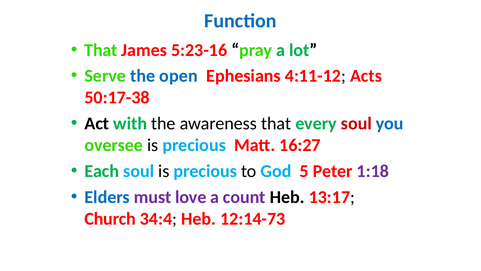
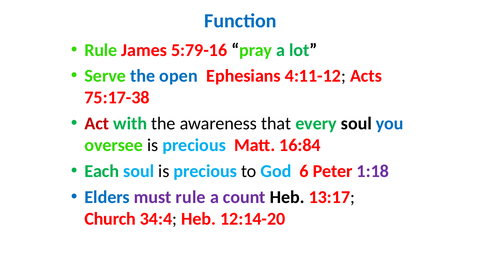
That at (101, 50): That -> Rule
5:23-16: 5:23-16 -> 5:79-16
50:17-38: 50:17-38 -> 75:17-38
Act colour: black -> red
soul at (356, 123) colour: red -> black
16:27: 16:27 -> 16:84
5: 5 -> 6
must love: love -> rule
12:14-73: 12:14-73 -> 12:14-20
